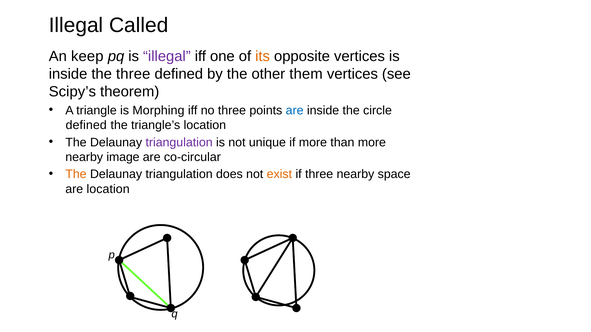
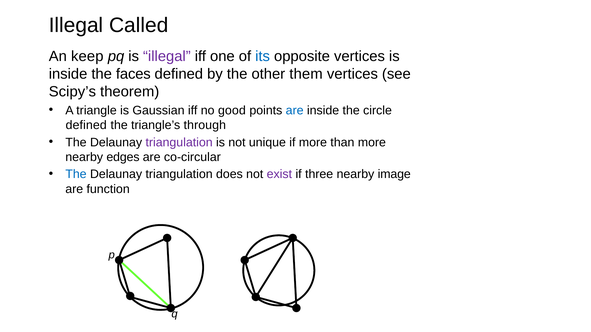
its colour: orange -> blue
the three: three -> faces
Morphing: Morphing -> Gaussian
no three: three -> good
triangle’s location: location -> through
image: image -> edges
The at (76, 174) colour: orange -> blue
exist colour: orange -> purple
space: space -> image
are location: location -> function
